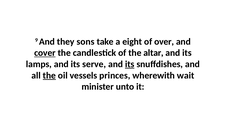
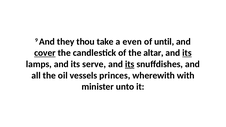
sons: sons -> thou
eight: eight -> even
over: over -> until
its at (187, 53) underline: none -> present
the at (49, 76) underline: present -> none
wait: wait -> with
